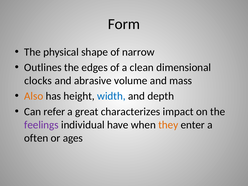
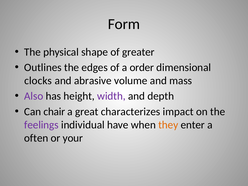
narrow: narrow -> greater
clean: clean -> order
Also colour: orange -> purple
width colour: blue -> purple
refer: refer -> chair
ages: ages -> your
